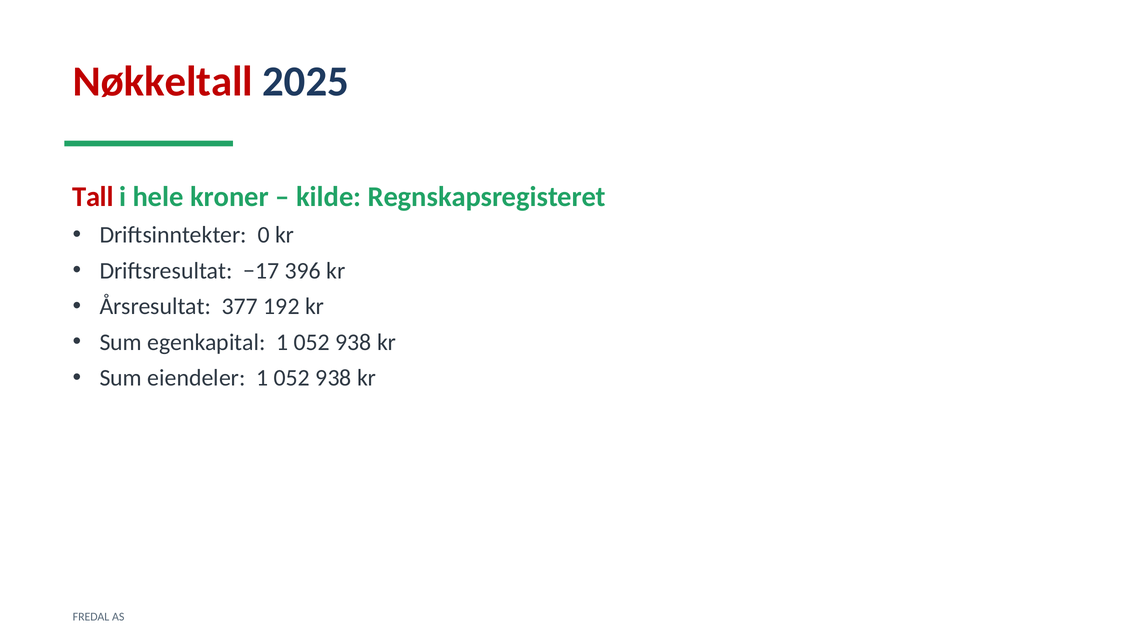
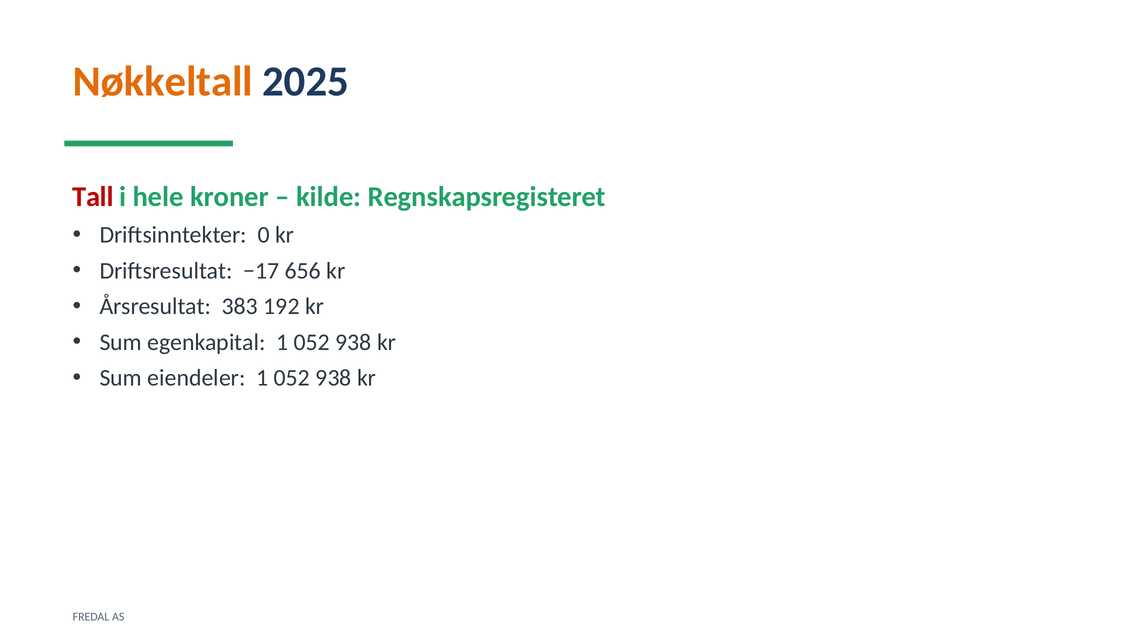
Nøkkeltall colour: red -> orange
396: 396 -> 656
377: 377 -> 383
